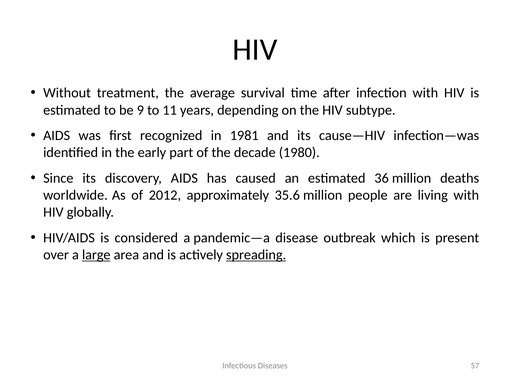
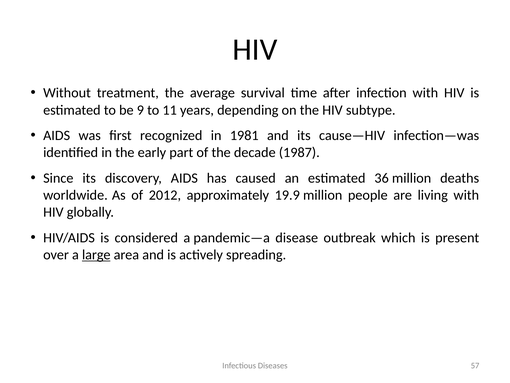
1980: 1980 -> 1987
35.6: 35.6 -> 19.9
spreading underline: present -> none
